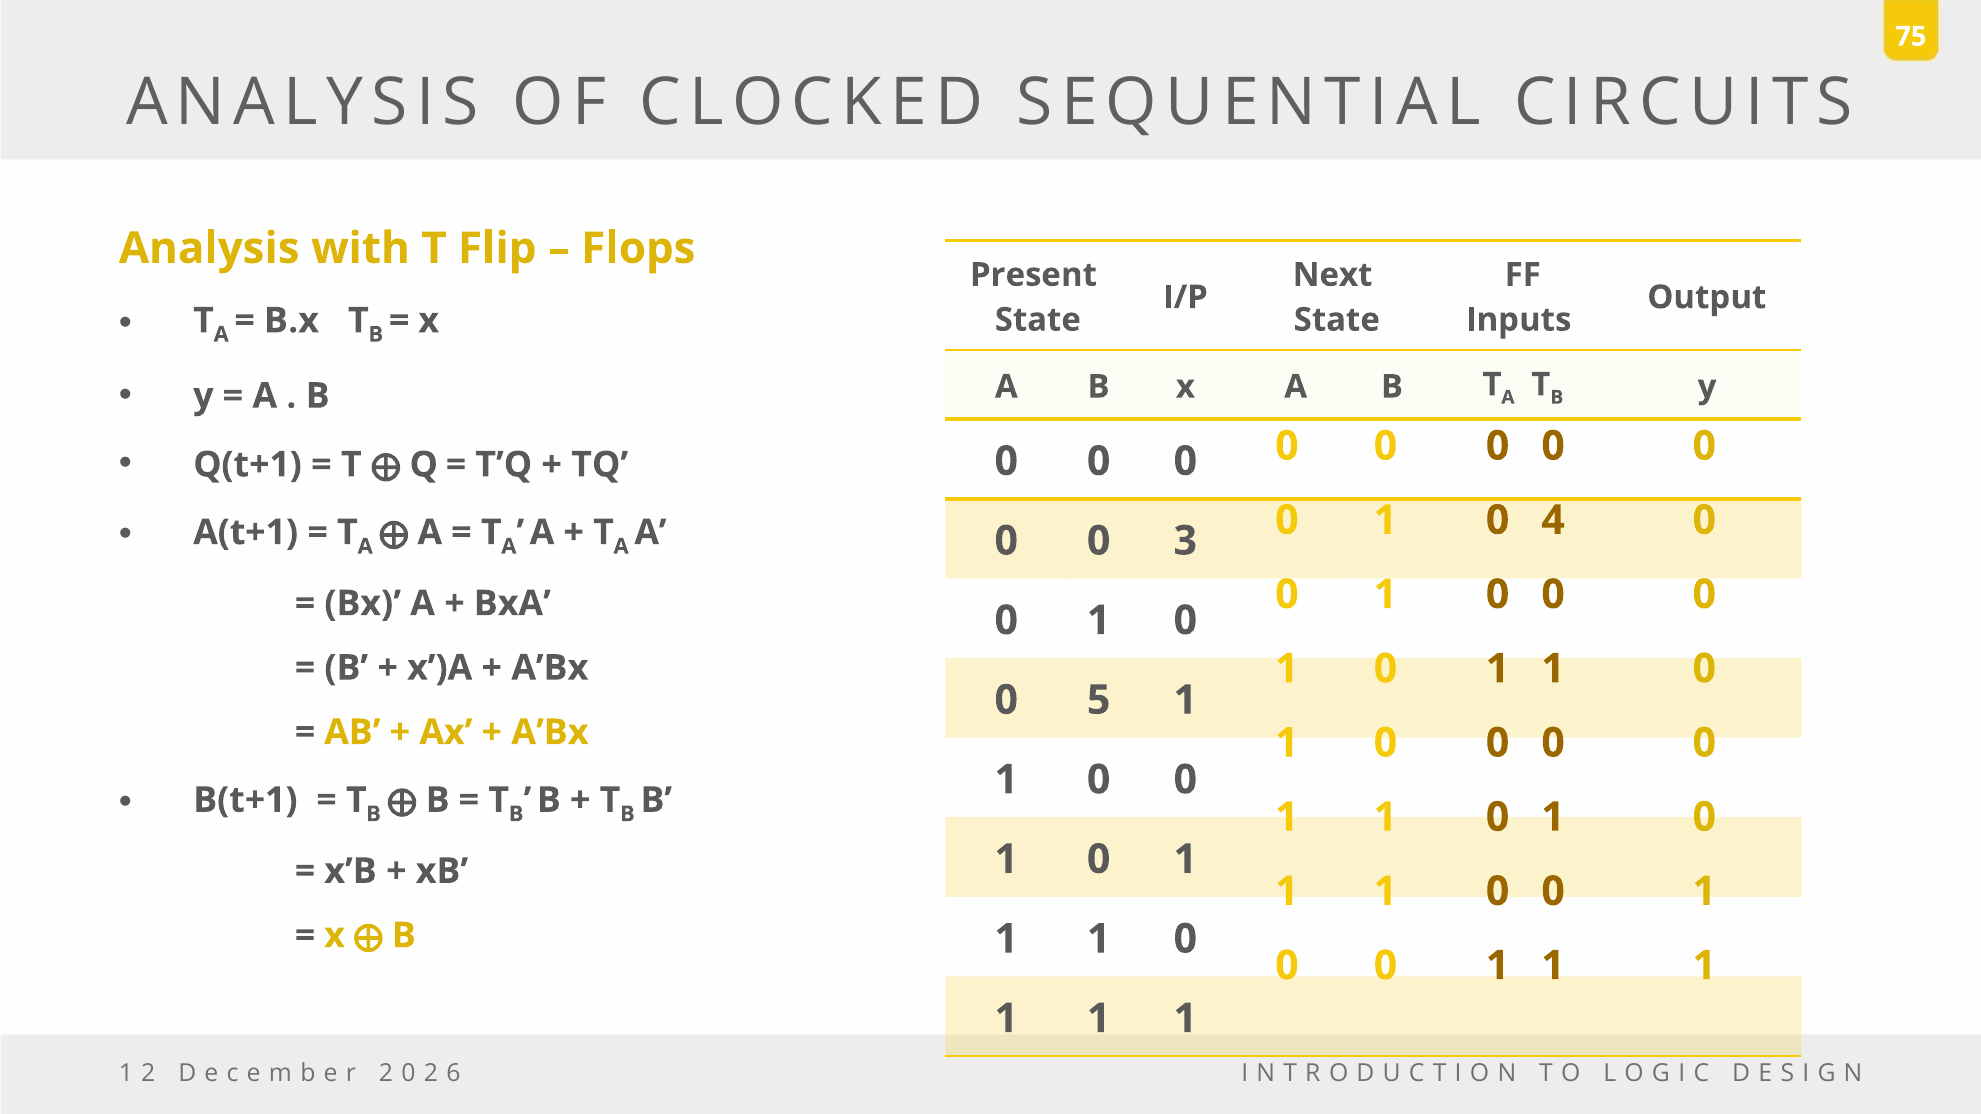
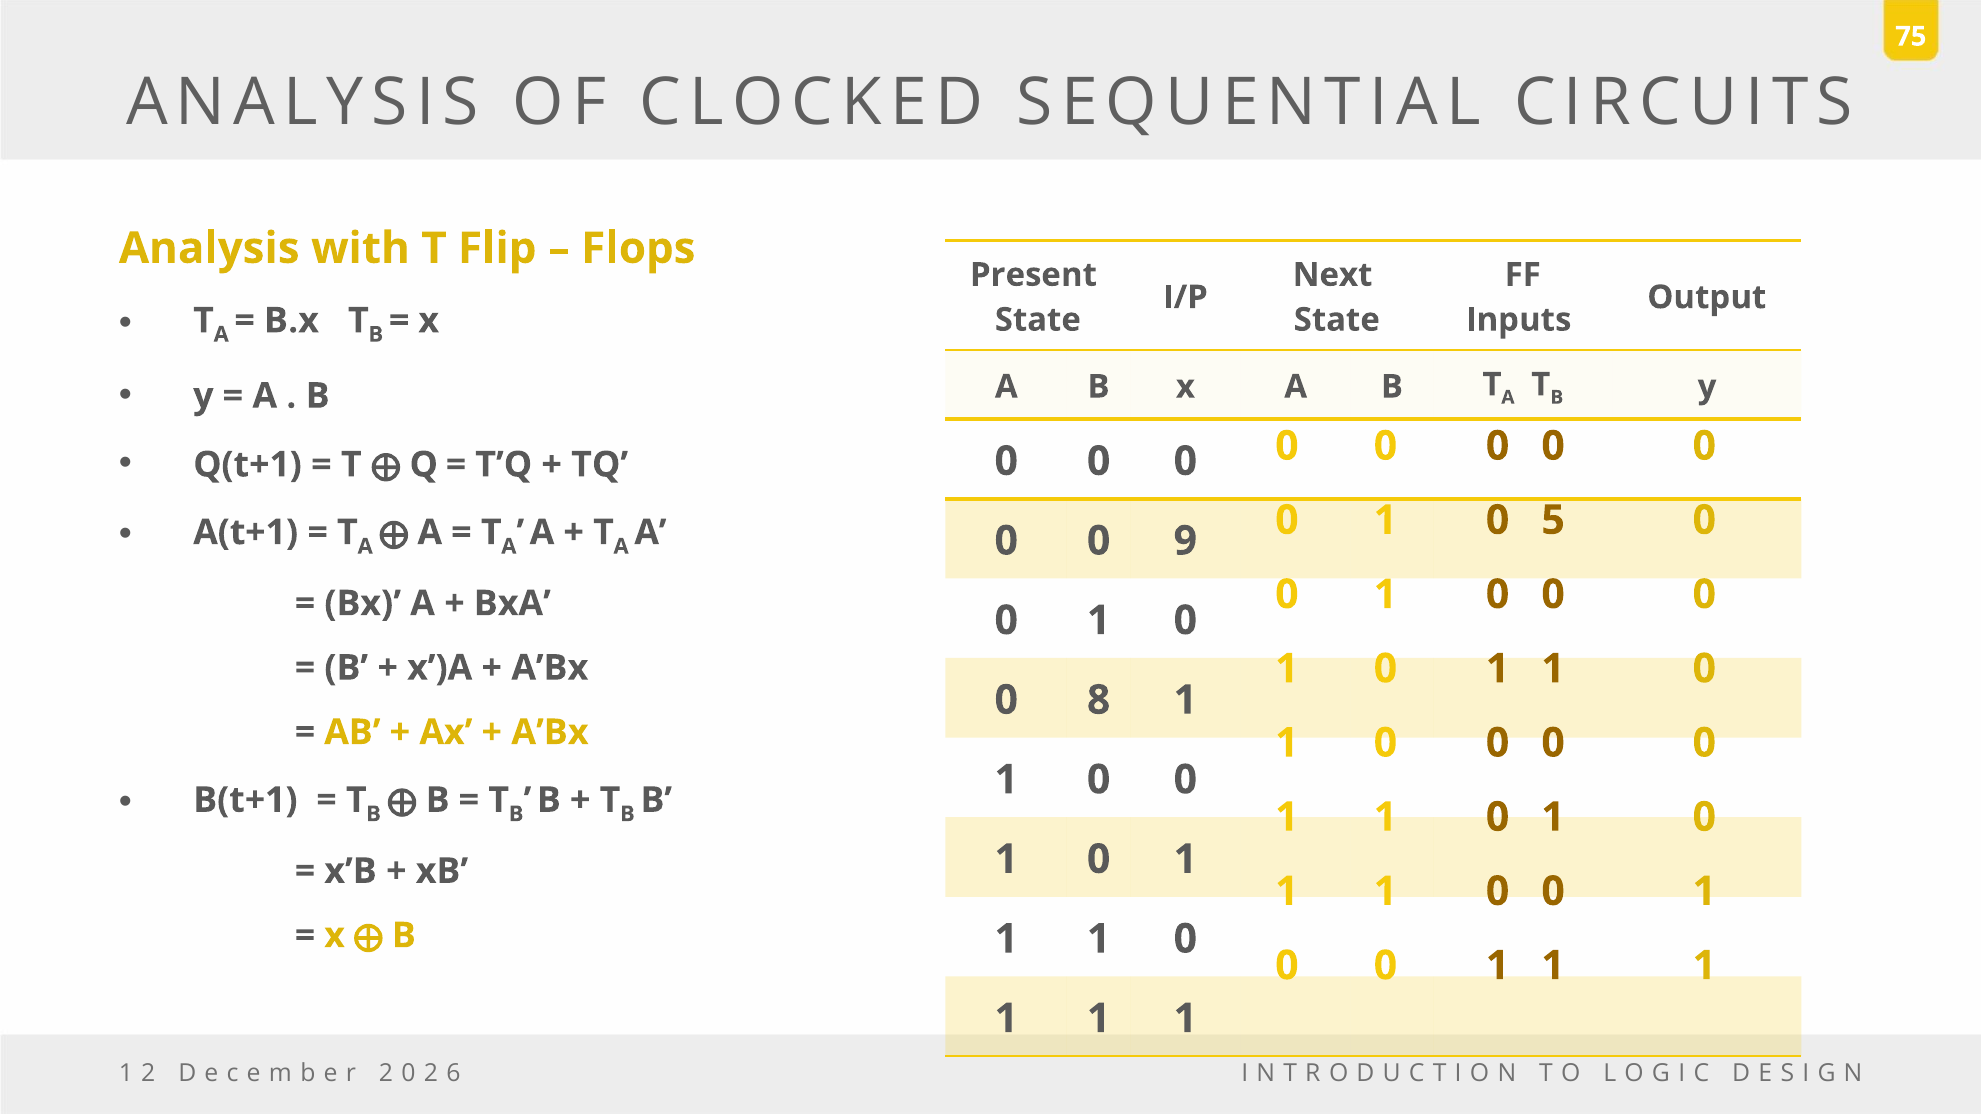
4: 4 -> 5
3: 3 -> 9
5: 5 -> 8
